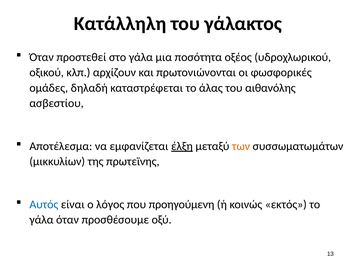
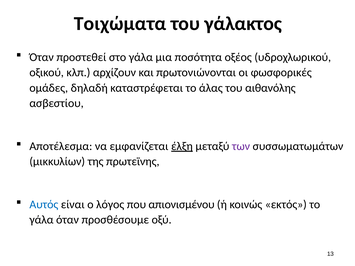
Κατάλληλη: Κατάλληλη -> Τοιχώματα
των colour: orange -> purple
προηγούμενη: προηγούμενη -> απιονισμένου
